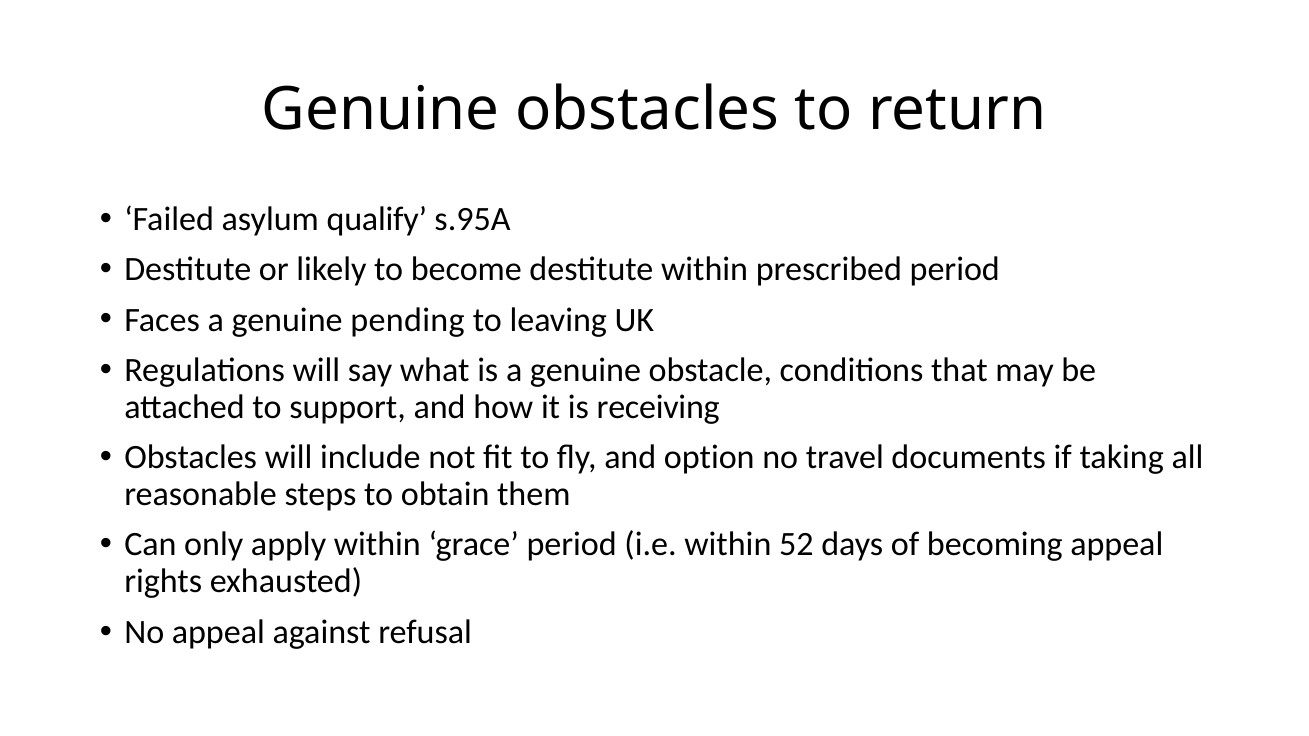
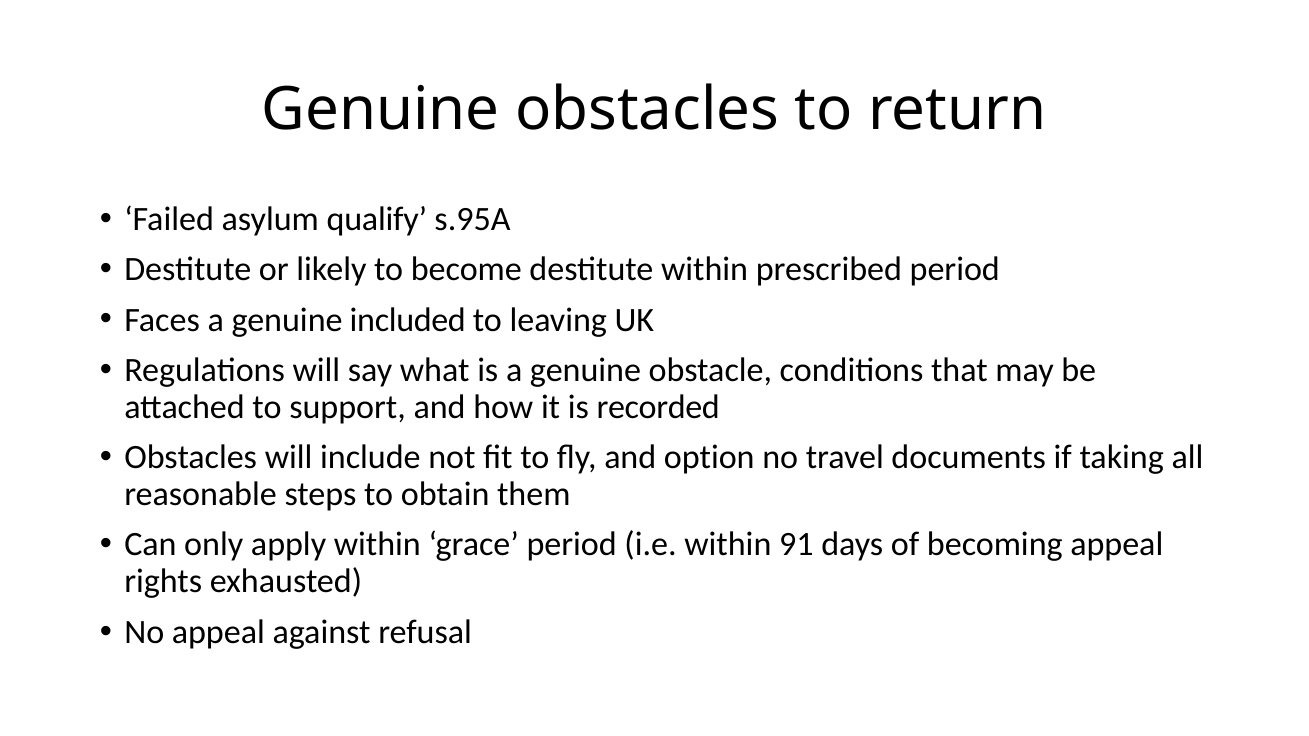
pending: pending -> included
receiving: receiving -> recorded
52: 52 -> 91
